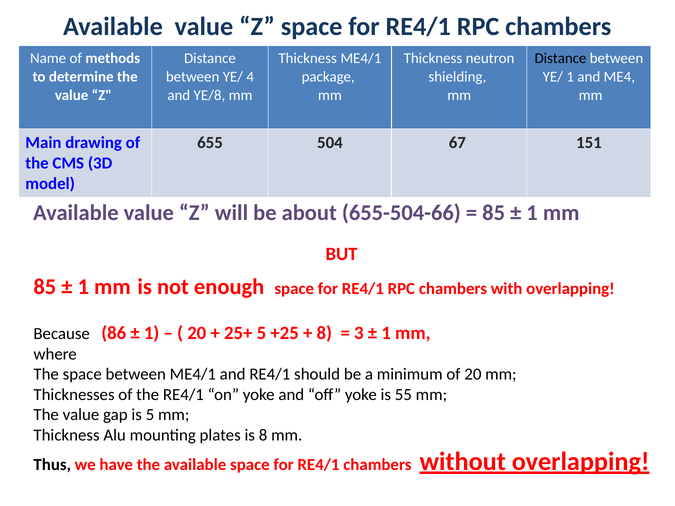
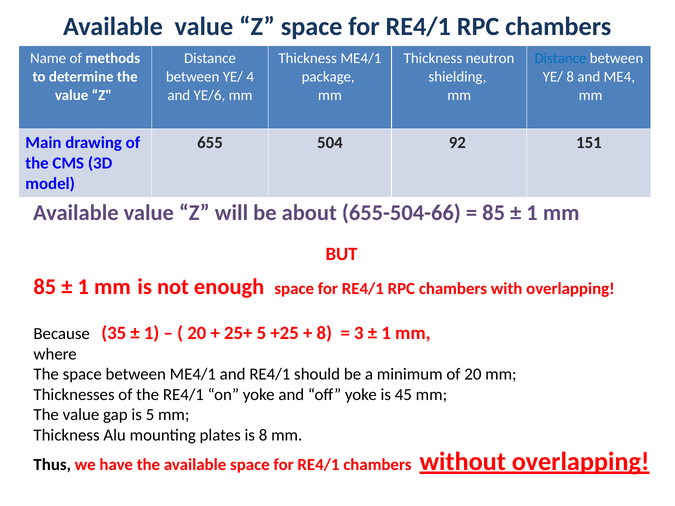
Distance at (560, 59) colour: black -> blue
YE/ 1: 1 -> 8
YE/8: YE/8 -> YE/6
67: 67 -> 92
86: 86 -> 35
55: 55 -> 45
